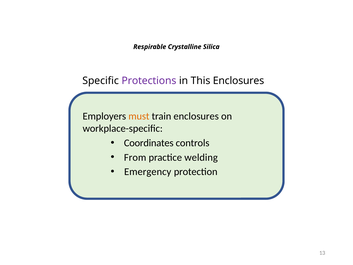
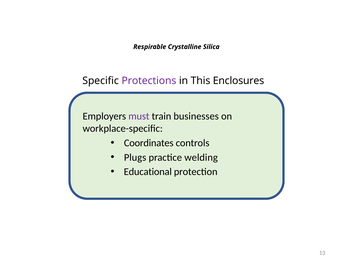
must colour: orange -> purple
train enclosures: enclosures -> businesses
From: From -> Plugs
Emergency: Emergency -> Educational
